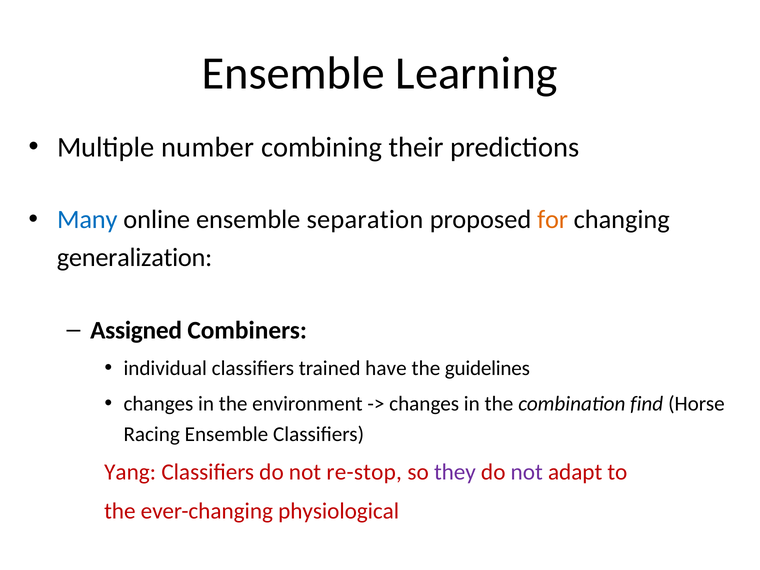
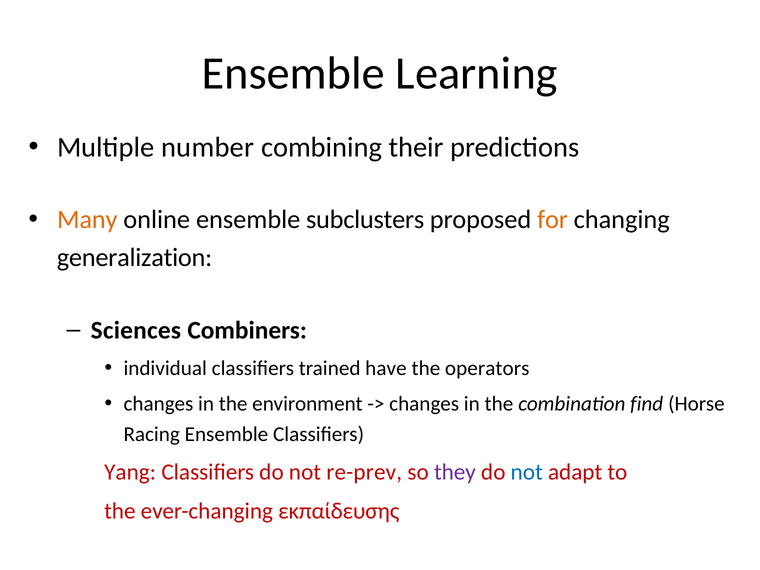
Many colour: blue -> orange
separation: separation -> subclusters
Assigned: Assigned -> Sciences
guidelines: guidelines -> operators
re-stop: re-stop -> re-prev
not at (527, 472) colour: purple -> blue
physiological: physiological -> εκπαίδευσης
